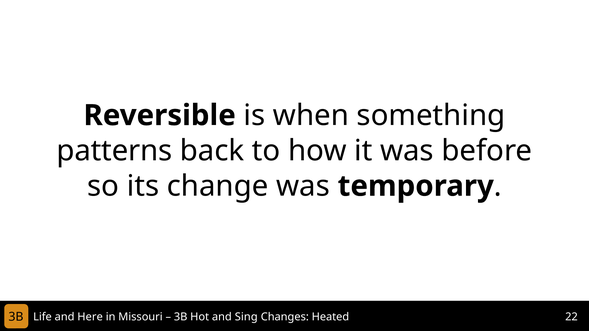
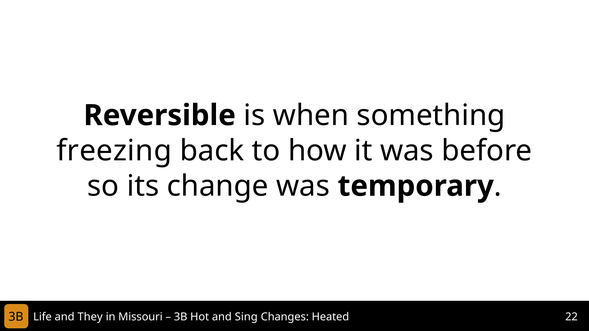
patterns: patterns -> freezing
Here: Here -> They
